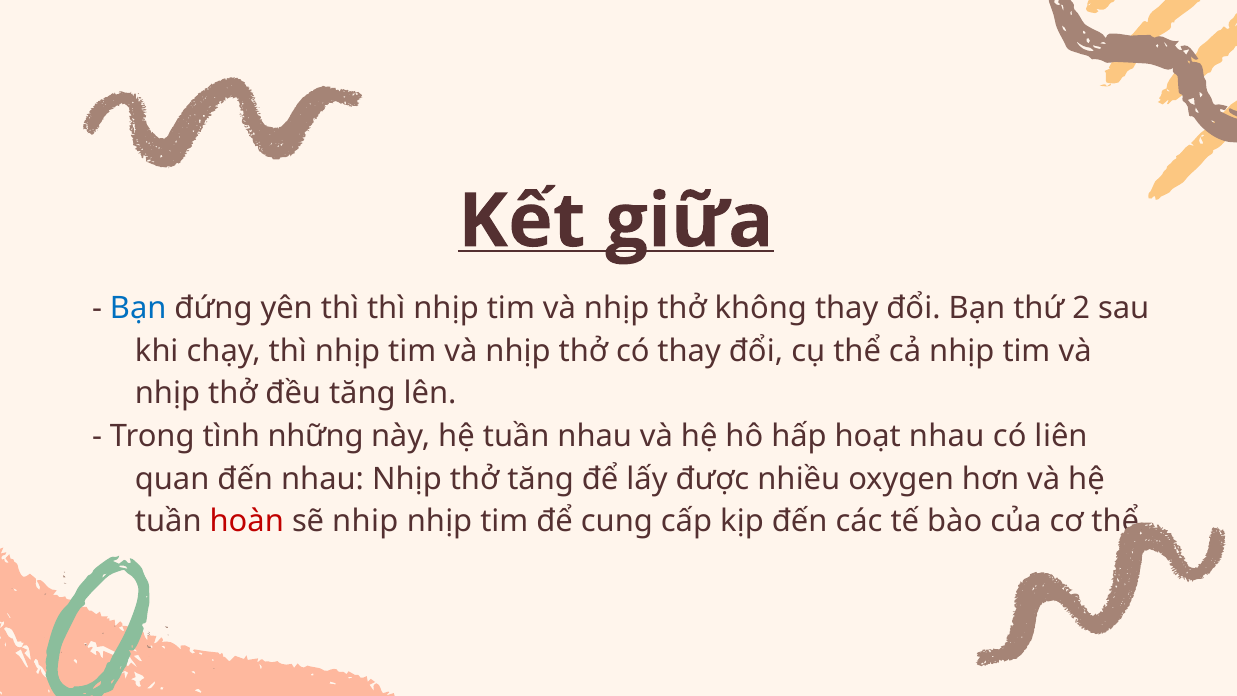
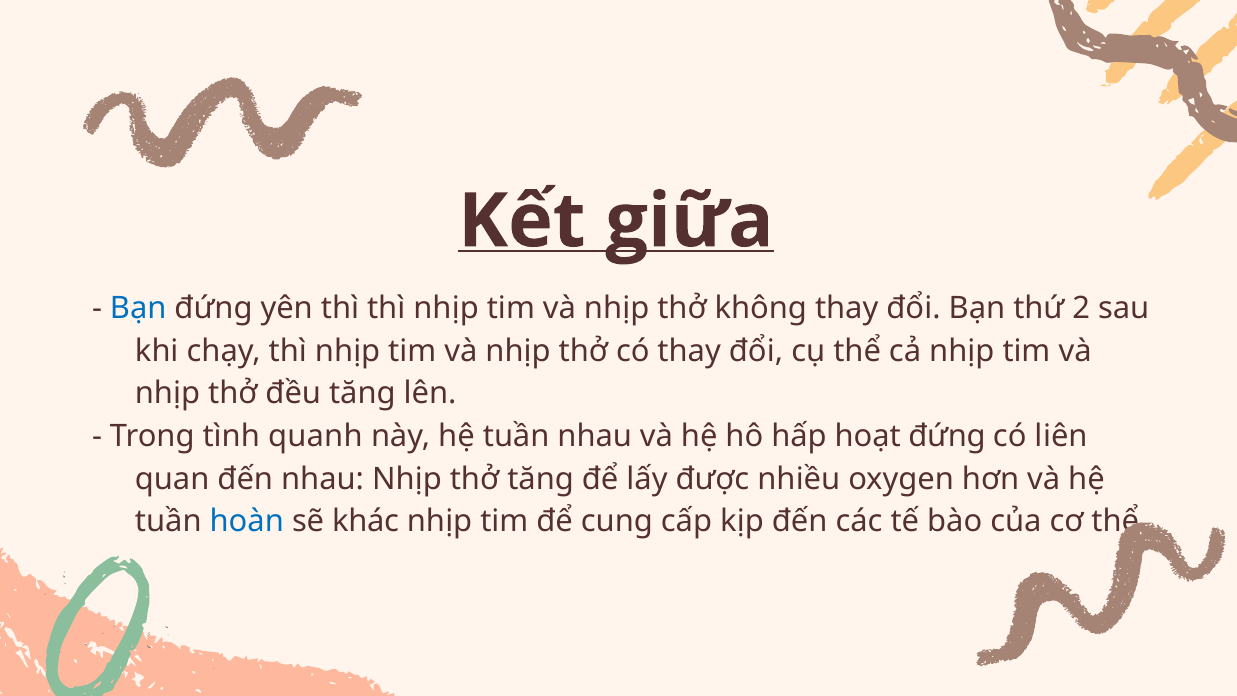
những: những -> quanh
hoạt nhau: nhau -> đứng
hoàn colour: red -> blue
nhịp: nhịp -> khác
